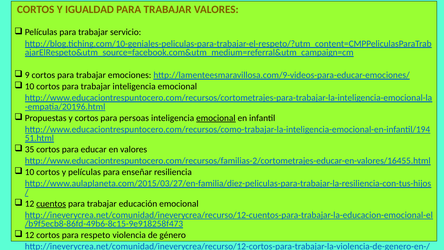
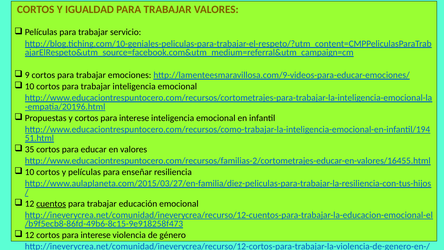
y cortos para persoas: persoas -> interese
emocional at (216, 118) underline: present -> none
respeto at (96, 235): respeto -> interese
